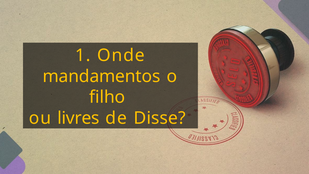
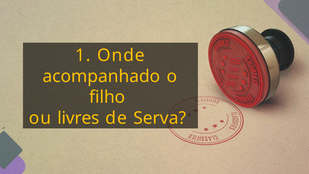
mandamentos: mandamentos -> acompanhado
Disse: Disse -> Serva
